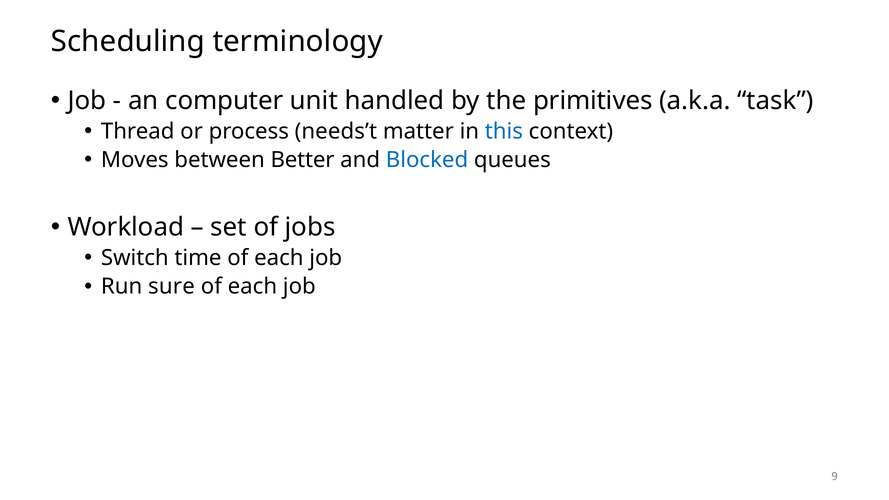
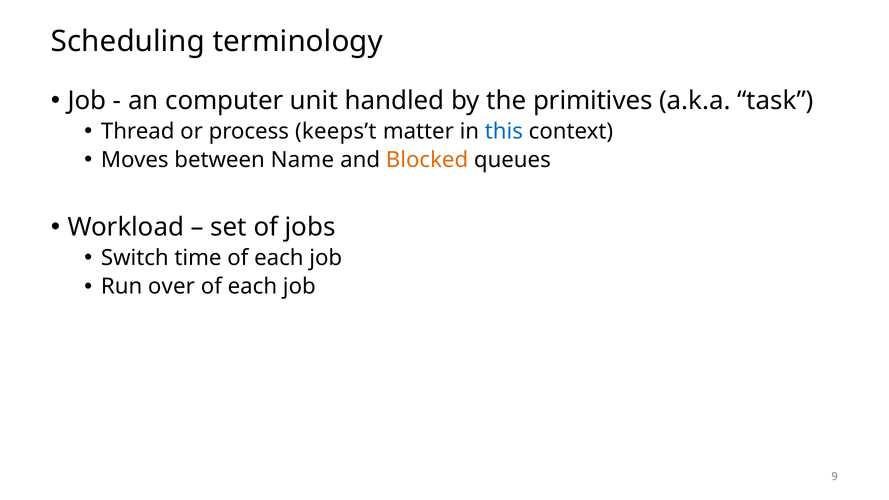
needs’t: needs’t -> keeps’t
Better: Better -> Name
Blocked colour: blue -> orange
sure: sure -> over
